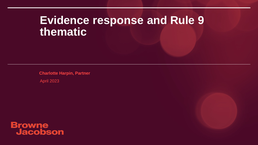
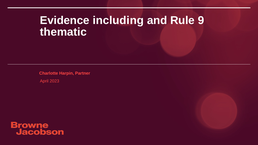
response: response -> including
